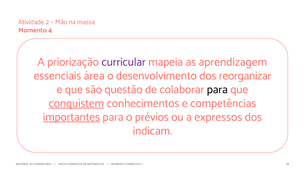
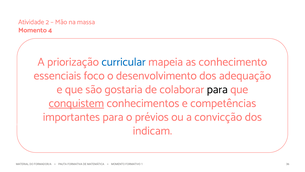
curricular colour: purple -> blue
aprendizagem: aprendizagem -> conhecimento
área: área -> foco
reorganizar: reorganizar -> adequação
questão: questão -> gostaria
importantes underline: present -> none
expressos: expressos -> convicção
